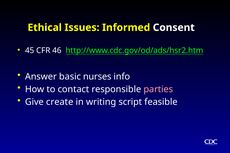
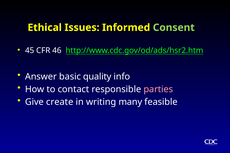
Consent colour: white -> light green
nurses: nurses -> quality
script: script -> many
